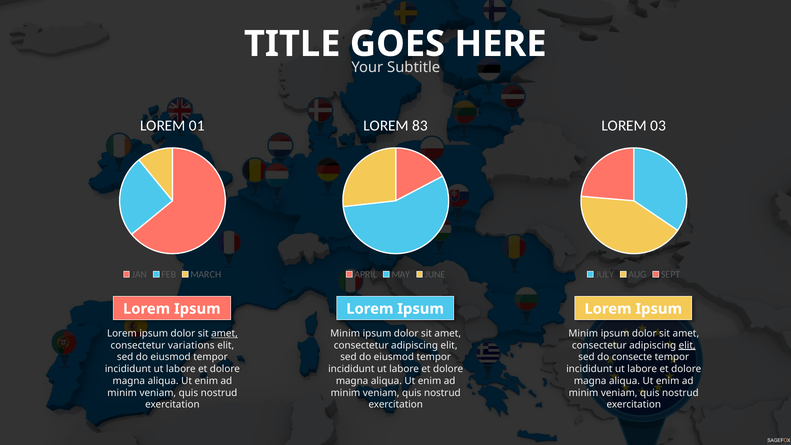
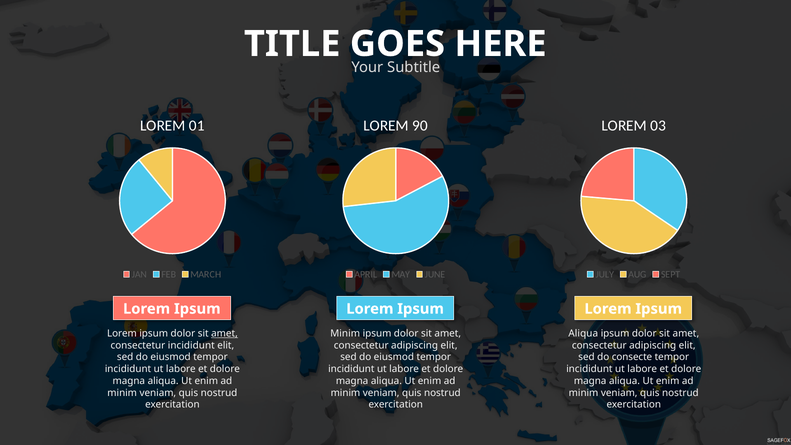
83: 83 -> 90
Minim at (583, 333): Minim -> Aliqua
consectetur variations: variations -> incididunt
elit at (687, 345) underline: present -> none
